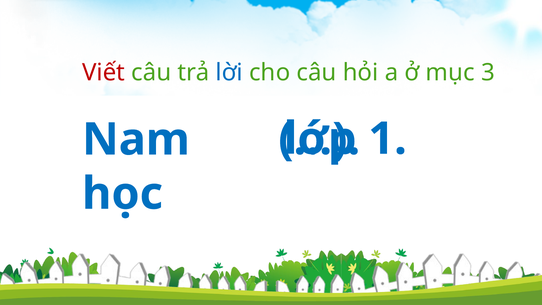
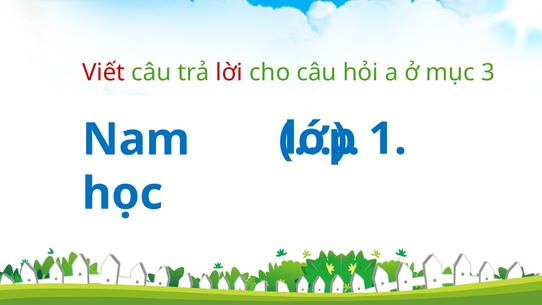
lời colour: blue -> red
